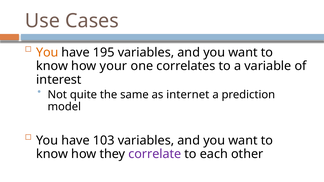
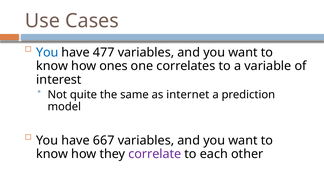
You at (47, 53) colour: orange -> blue
195: 195 -> 477
your: your -> ones
103: 103 -> 667
